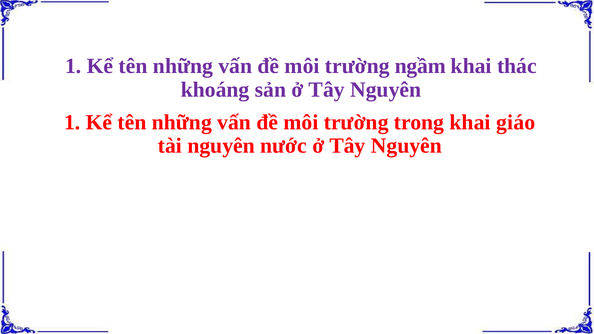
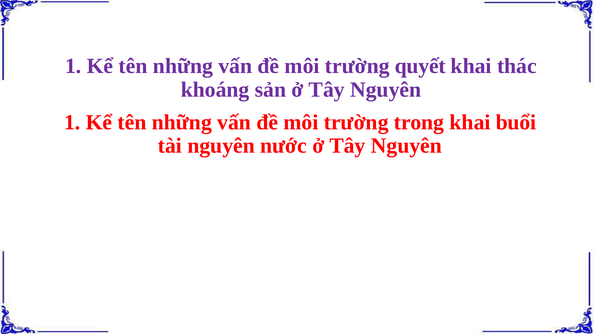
ngầm: ngầm -> quyết
giáo: giáo -> buổi
